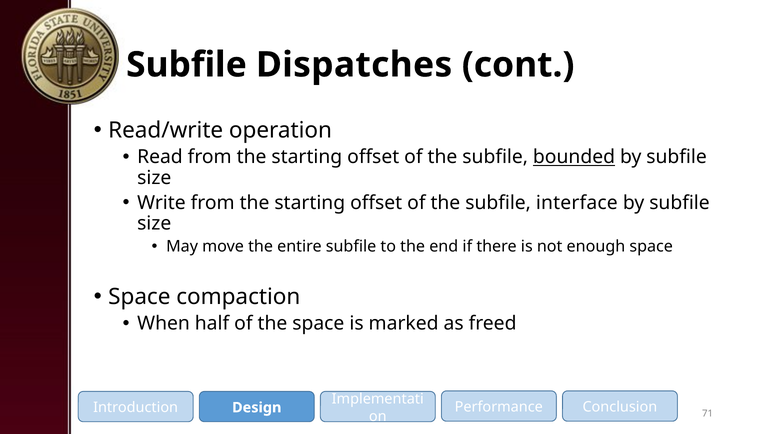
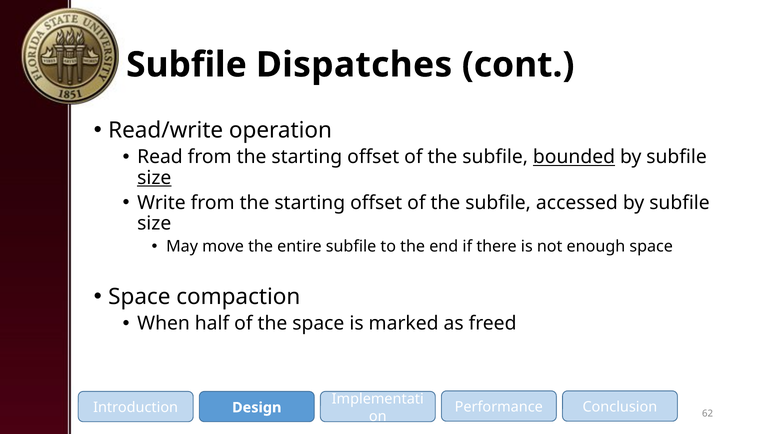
size at (154, 178) underline: none -> present
interface: interface -> accessed
71: 71 -> 62
